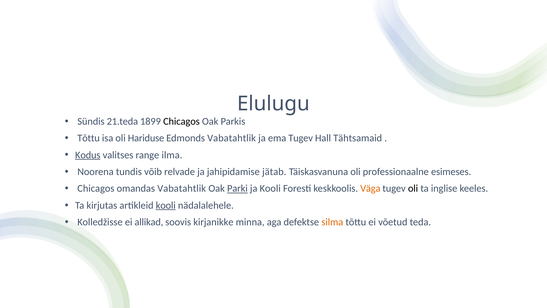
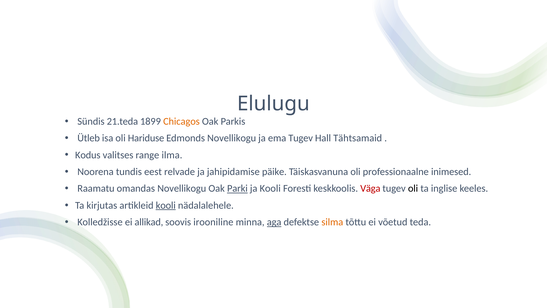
Chicagos at (181, 121) colour: black -> orange
Tõttu at (89, 138): Tõttu -> Ütleb
Edmonds Vabatahtlik: Vabatahtlik -> Novellikogu
Kodus underline: present -> none
võib: võib -> eest
jätab: jätab -> päike
esimeses: esimeses -> inimesed
Chicagos at (96, 188): Chicagos -> Raamatu
omandas Vabatahtlik: Vabatahtlik -> Novellikogu
Väga colour: orange -> red
kirjanikke: kirjanikke -> irooniline
aga underline: none -> present
